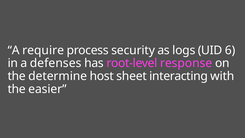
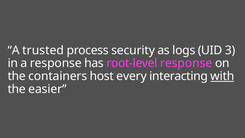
require: require -> trusted
6: 6 -> 3
a defenses: defenses -> response
determine: determine -> containers
sheet: sheet -> every
with underline: none -> present
